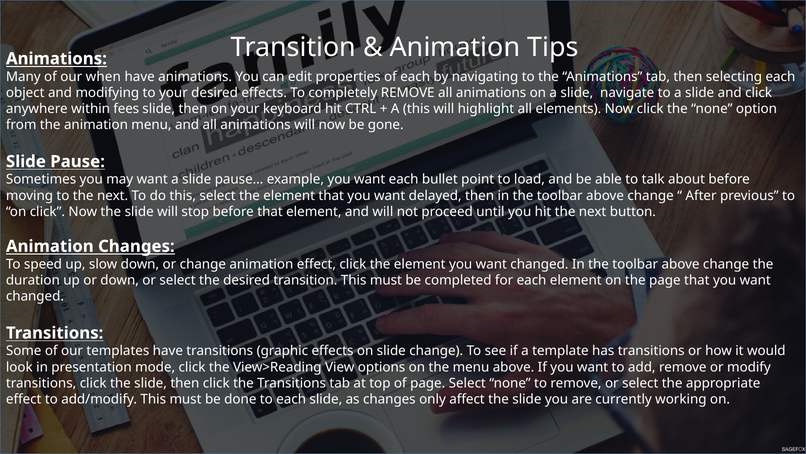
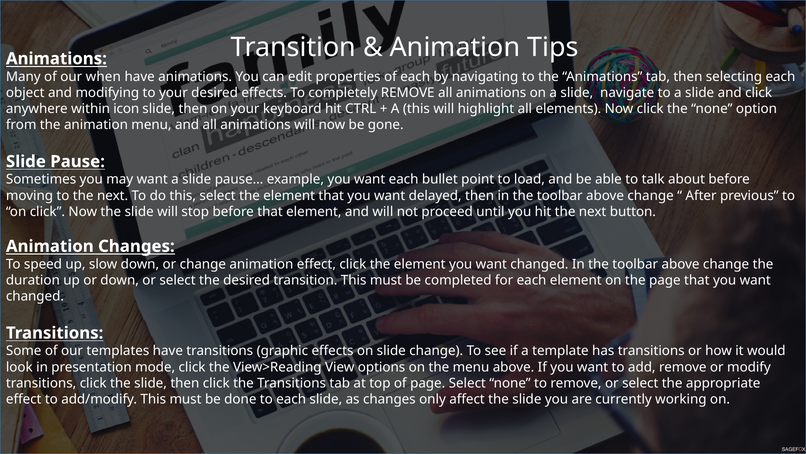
fees: fees -> icon
